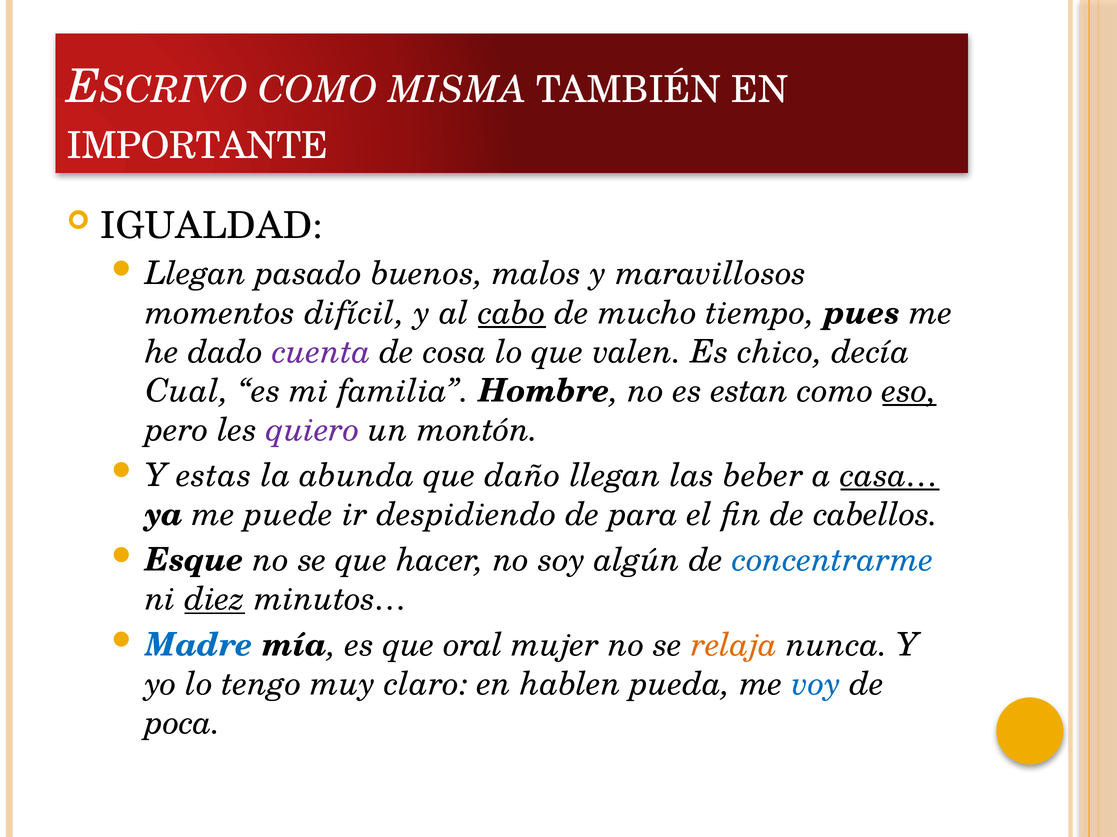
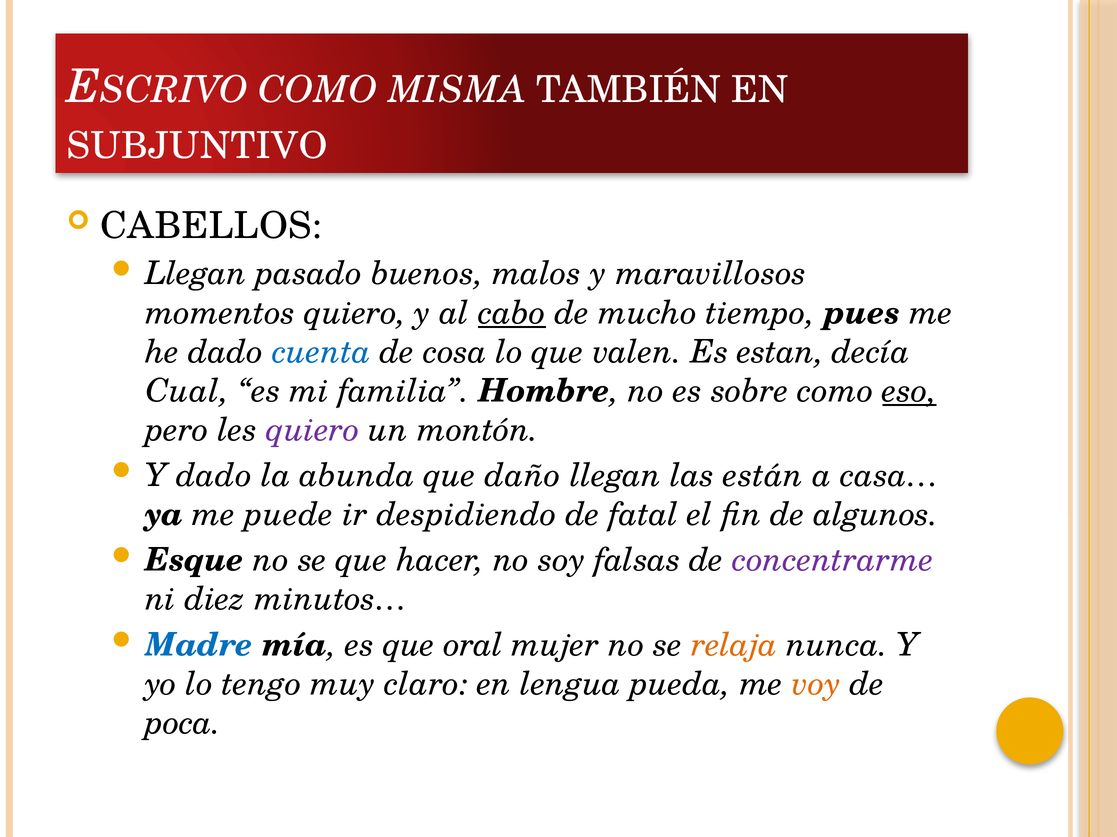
IMPORTANTE: IMPORTANTE -> SUBJUNTIVO
IGUALDAD: IGUALDAD -> CABELLOS
momentos difícil: difícil -> quiero
cuenta colour: purple -> blue
chico: chico -> estan
estan: estan -> sobre
Y estas: estas -> dado
beber: beber -> están
casa… underline: present -> none
para: para -> fatal
cabellos: cabellos -> algunos
algún: algún -> falsas
concentrarme colour: blue -> purple
diez underline: present -> none
hablen: hablen -> lengua
voy colour: blue -> orange
